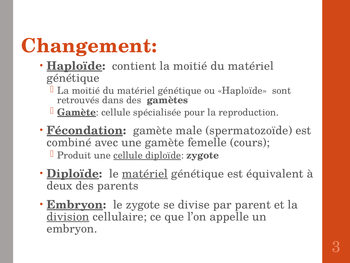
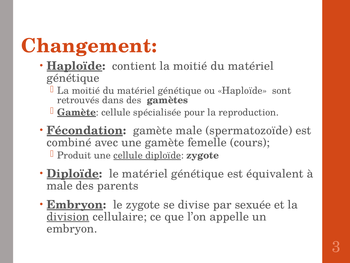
matériel at (145, 173) underline: present -> none
deux at (60, 185): deux -> male
parent: parent -> sexuée
